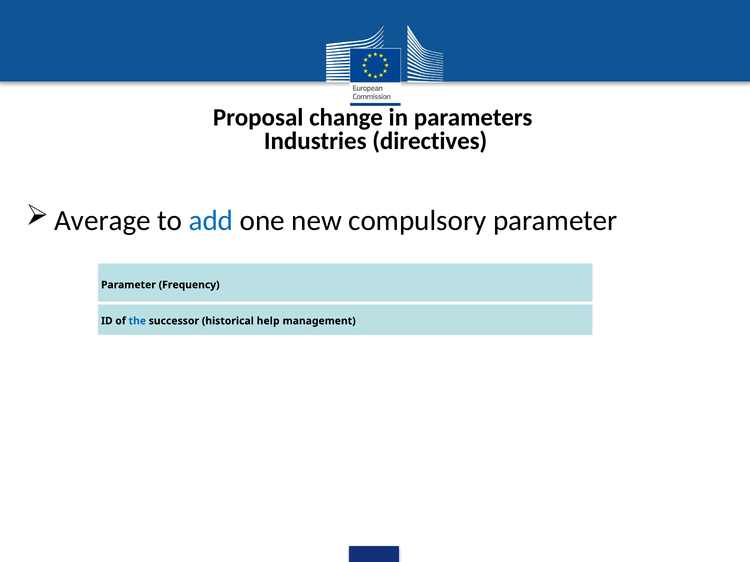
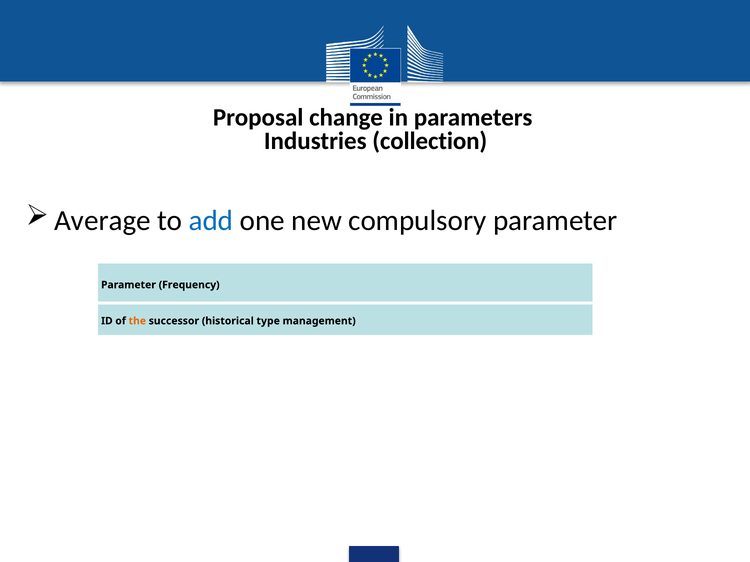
directives: directives -> collection
the colour: blue -> orange
help: help -> type
